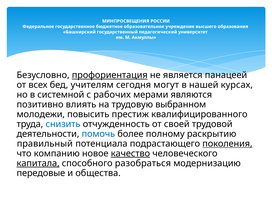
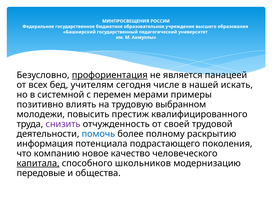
могут: могут -> числе
курсах: курсах -> искать
рабочих: рабочих -> перемен
являются: являются -> примеры
снизить colour: blue -> purple
правильный: правильный -> информация
поколения underline: present -> none
качество underline: present -> none
разобраться: разобраться -> школьников
